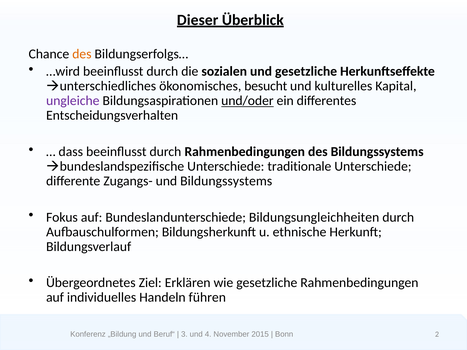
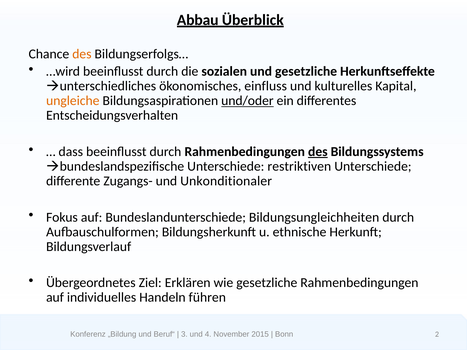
Dieser: Dieser -> Abbau
besucht: besucht -> einfluss
ungleiche colour: purple -> orange
des at (318, 152) underline: none -> present
traditionale: traditionale -> restriktiven
und Bildungssystems: Bildungssystems -> Unkonditionaler
